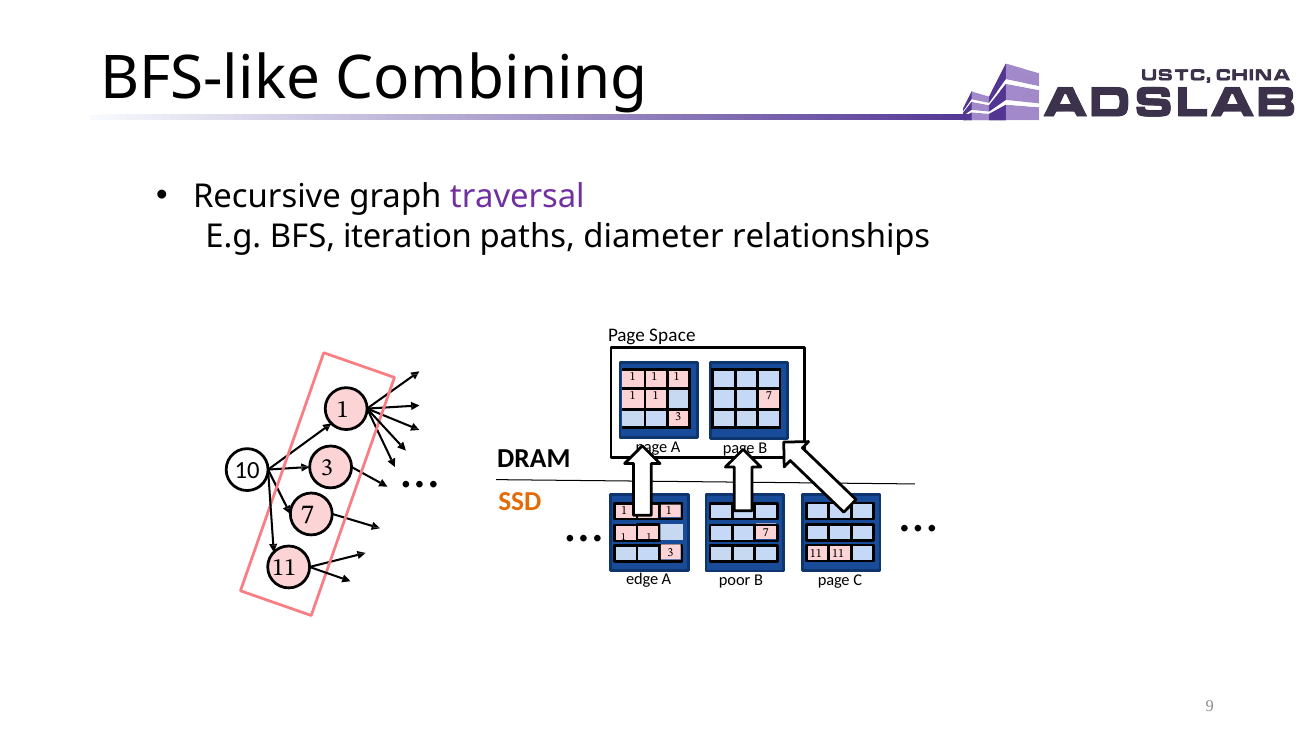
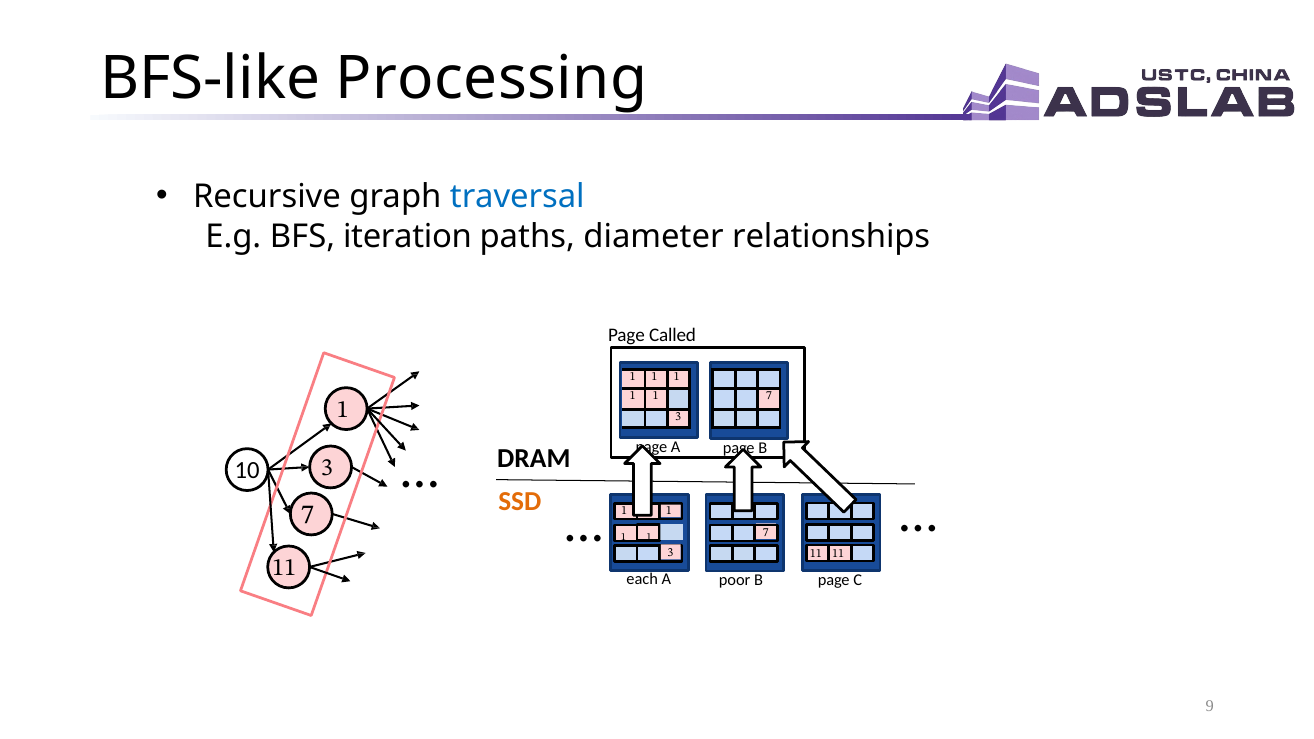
Combining: Combining -> Processing
traversal colour: purple -> blue
Space: Space -> Called
edge: edge -> each
